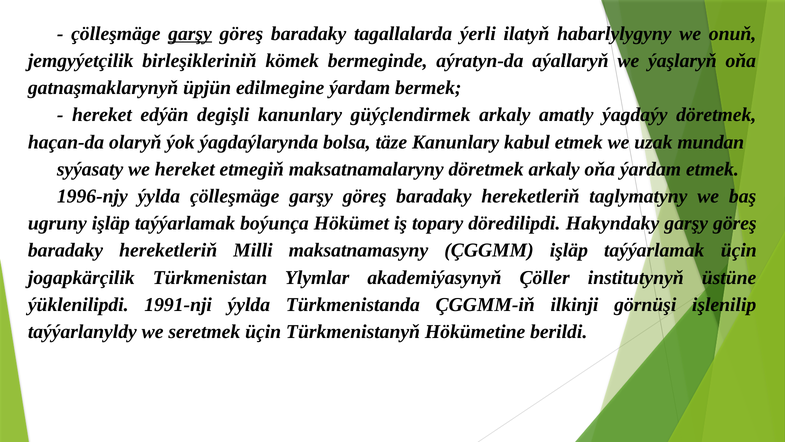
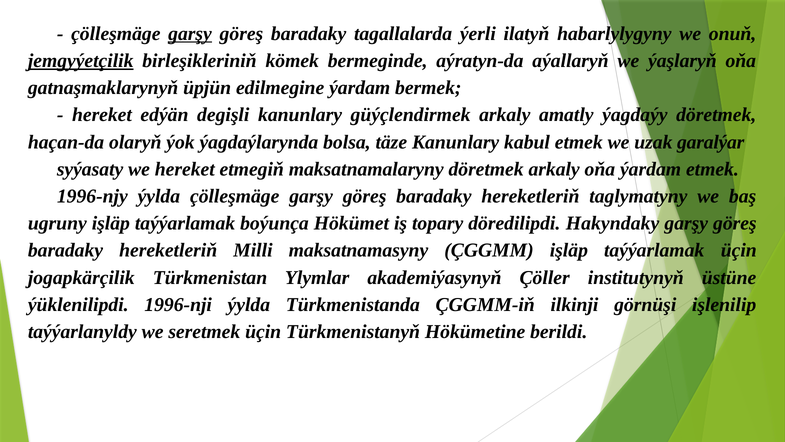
jemgyýetçilik underline: none -> present
mundan: mundan -> garalýar
1991-nji: 1991-nji -> 1996-nji
